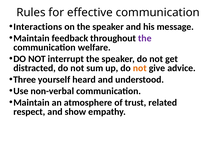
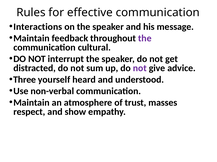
welfare: welfare -> cultural
not at (140, 68) colour: orange -> purple
related: related -> masses
